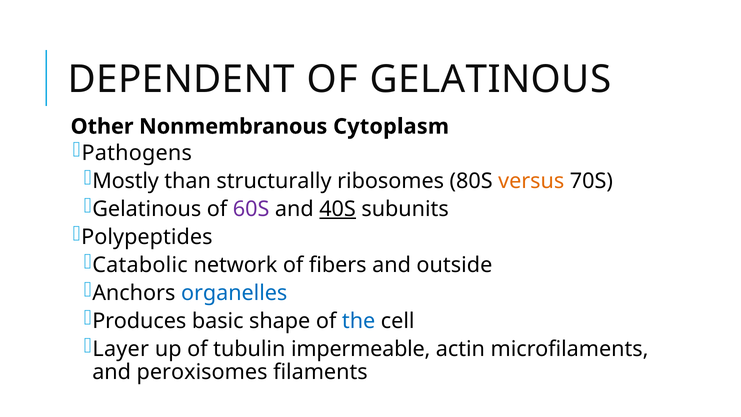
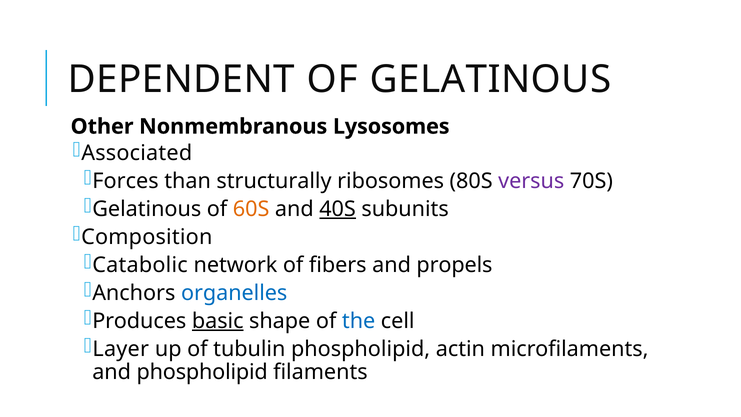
Cytoplasm: Cytoplasm -> Lysosomes
Pathogens: Pathogens -> Associated
Mostly: Mostly -> Forces
versus colour: orange -> purple
60S colour: purple -> orange
Polypeptides: Polypeptides -> Composition
outside: outside -> propels
basic underline: none -> present
tubulin impermeable: impermeable -> phospholipid
and peroxisomes: peroxisomes -> phospholipid
